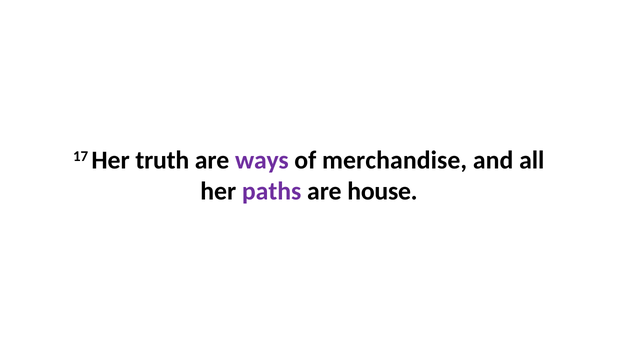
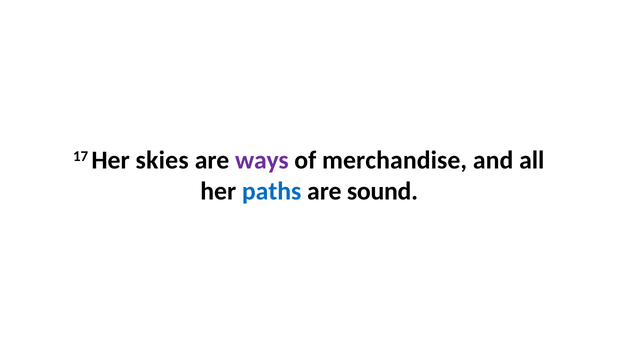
truth: truth -> skies
paths colour: purple -> blue
house: house -> sound
